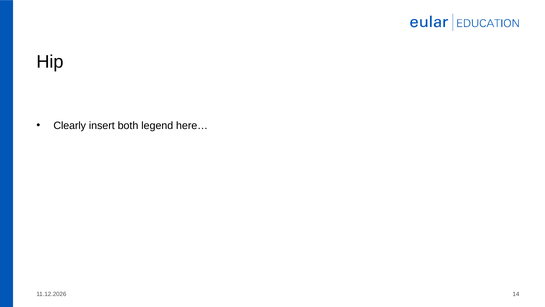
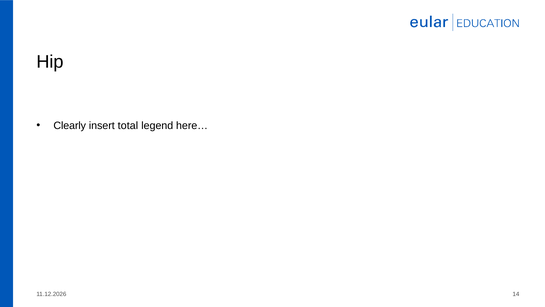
both: both -> total
